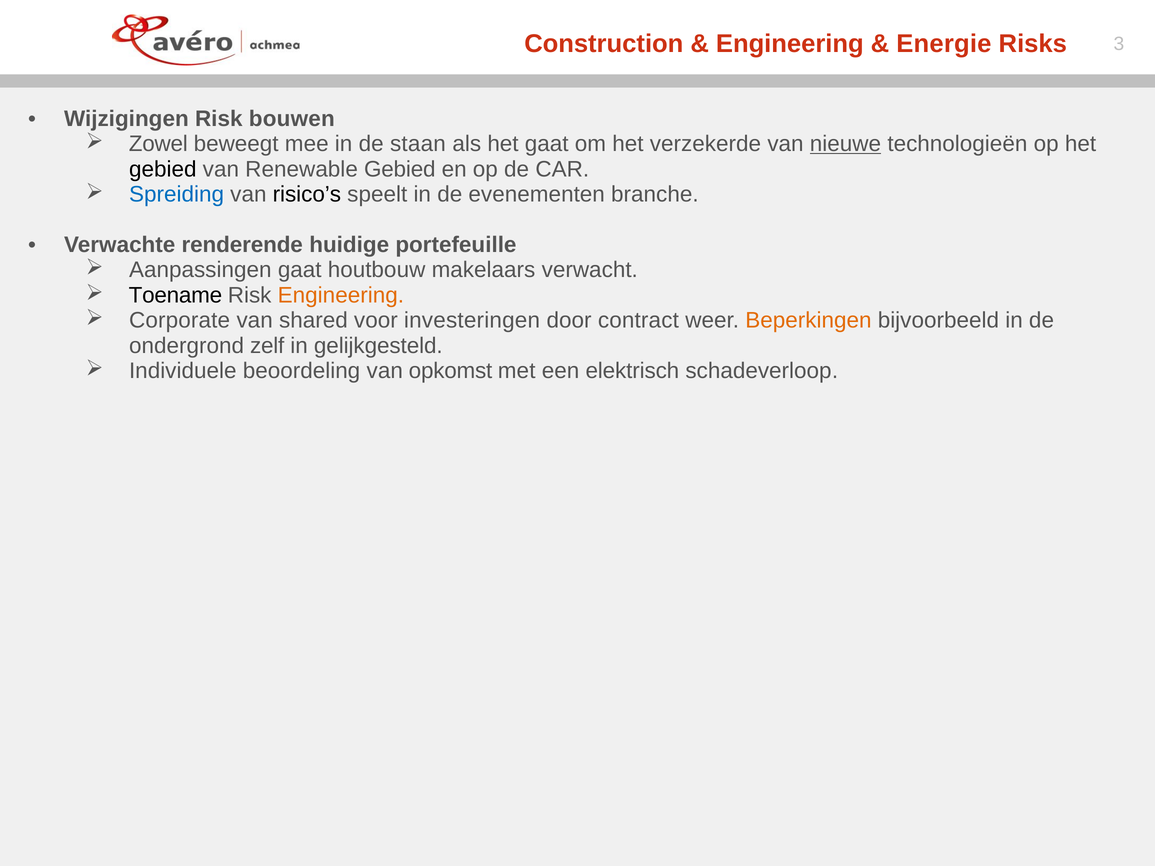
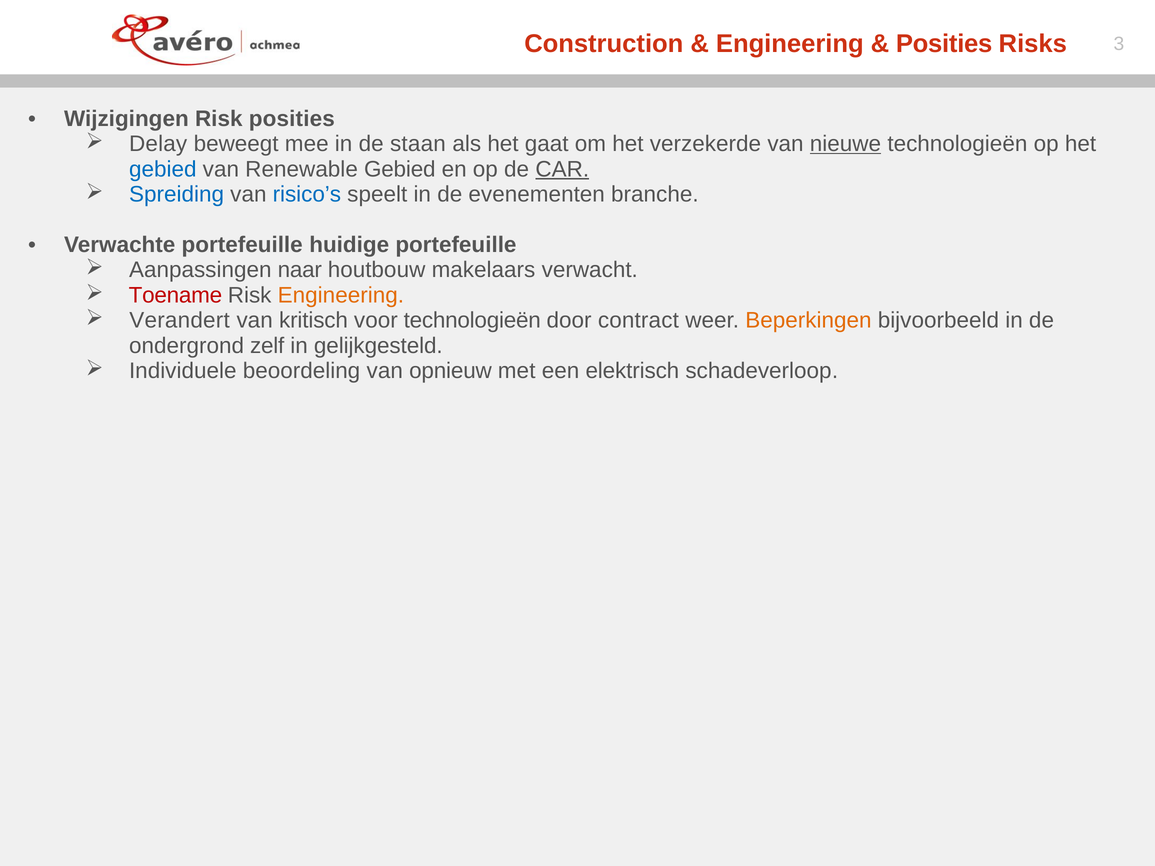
Energie at (944, 44): Energie -> Posities
Risk bouwen: bouwen -> posities
Zowel: Zowel -> Delay
gebied at (163, 169) colour: black -> blue
CAR underline: none -> present
risico’s colour: black -> blue
Verwachte renderende: renderende -> portefeuille
Aanpassingen gaat: gaat -> naar
Toename colour: black -> red
Corporate: Corporate -> Verandert
shared: shared -> kritisch
voor investeringen: investeringen -> technologieën
opkomst: opkomst -> opnieuw
